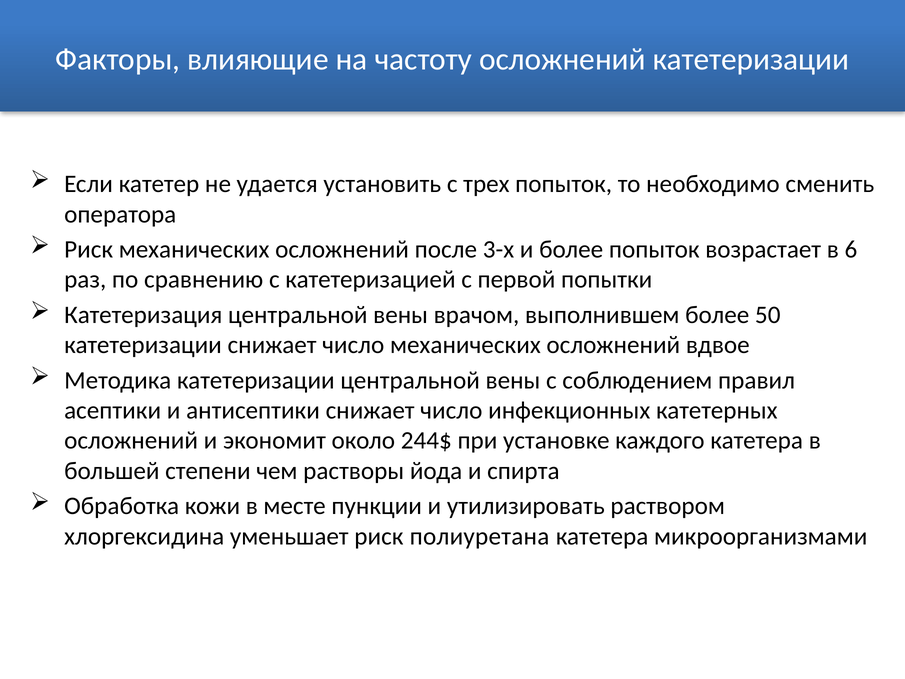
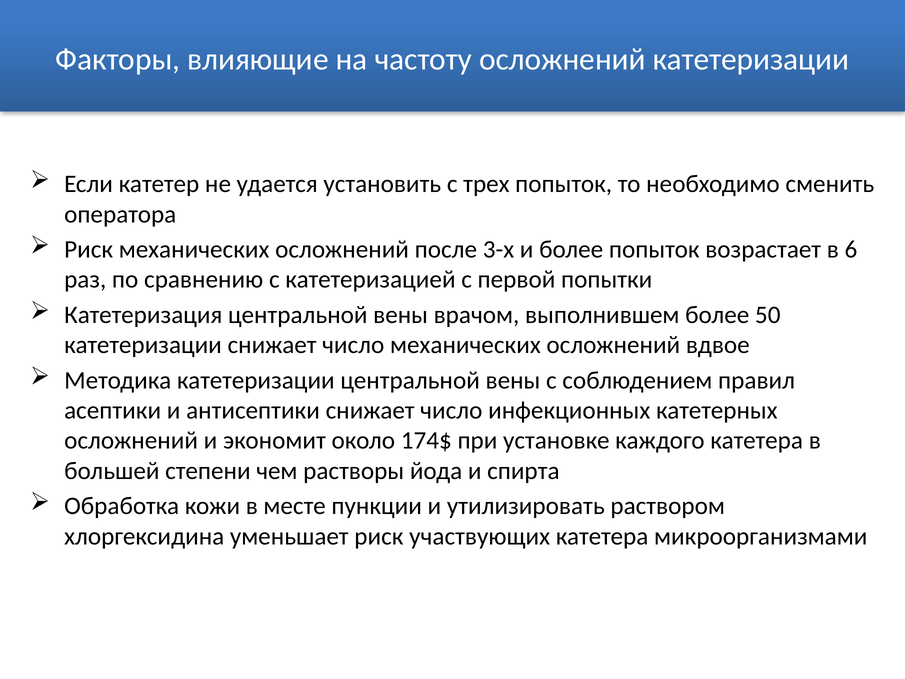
244$: 244$ -> 174$
полиуретана: полиуретана -> участвующих
